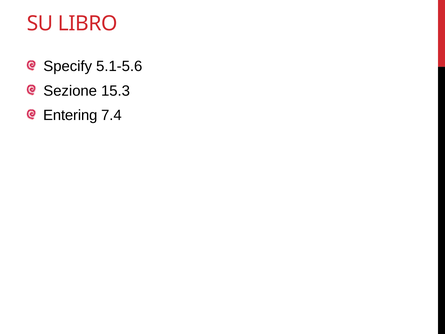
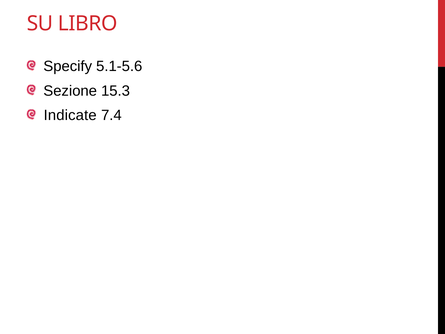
Entering: Entering -> Indicate
